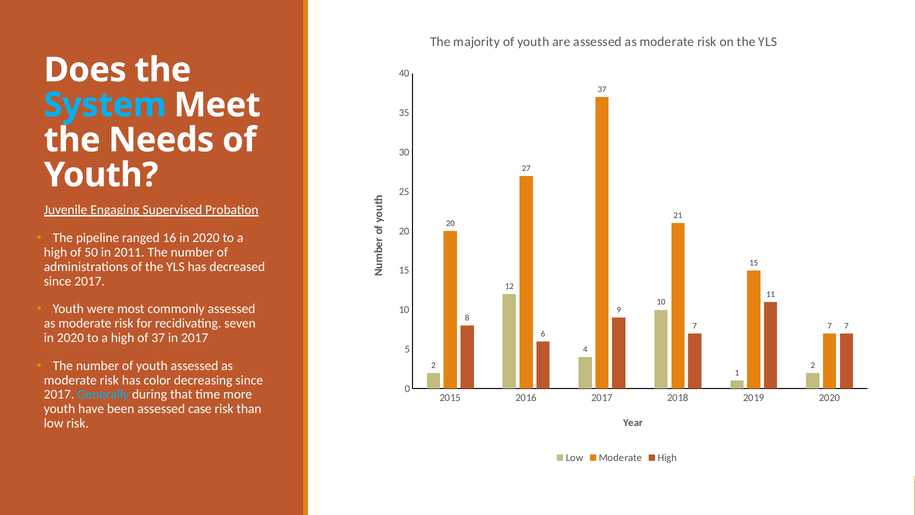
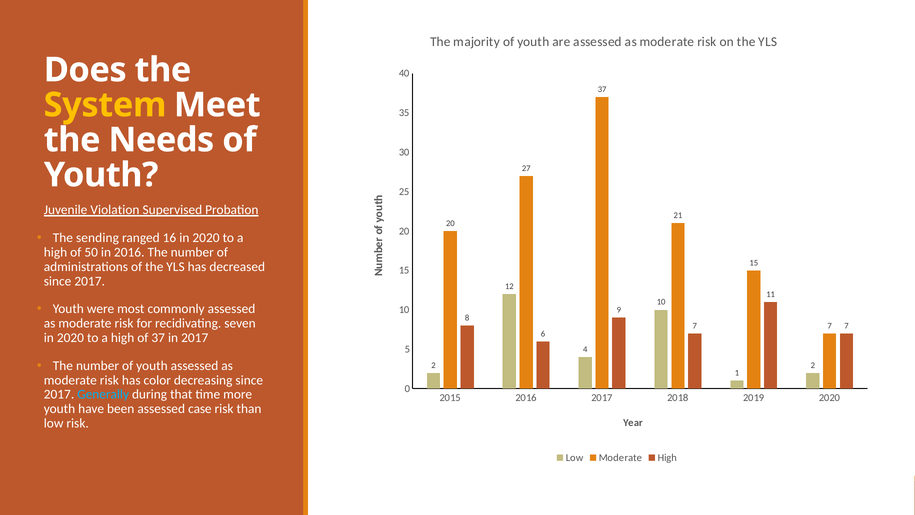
System colour: light blue -> yellow
Engaging: Engaging -> Violation
pipeline: pipeline -> sending
in 2011: 2011 -> 2016
